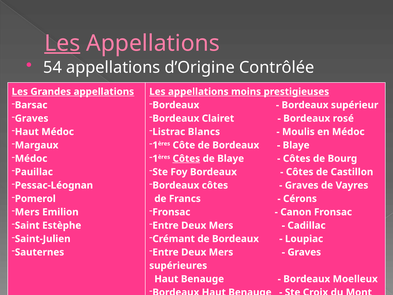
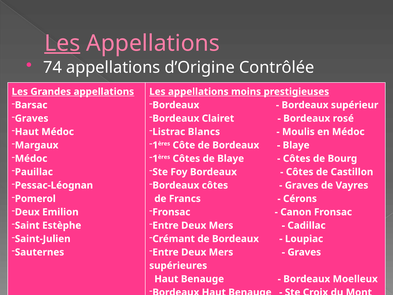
54: 54 -> 74
Côtes at (186, 158) underline: present -> none
Mers at (27, 212): Mers -> Deux
